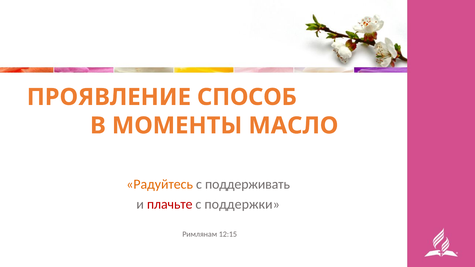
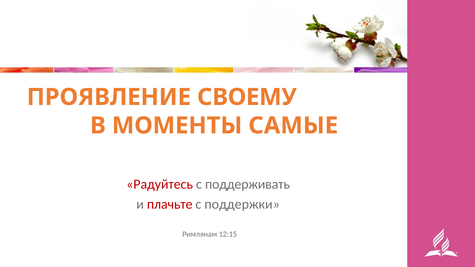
СПОСОБ: СПОСОБ -> СВОЕМУ
МАСЛО: МАСЛО -> САМЫЕ
Радуйтесь colour: orange -> red
